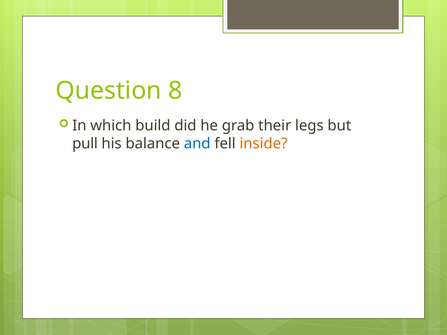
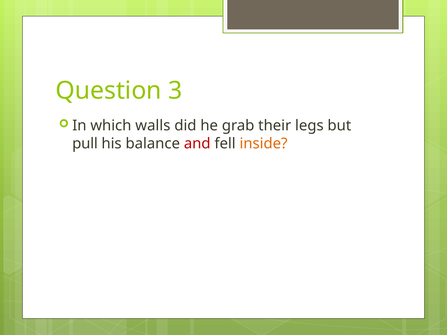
8: 8 -> 3
build: build -> walls
and colour: blue -> red
